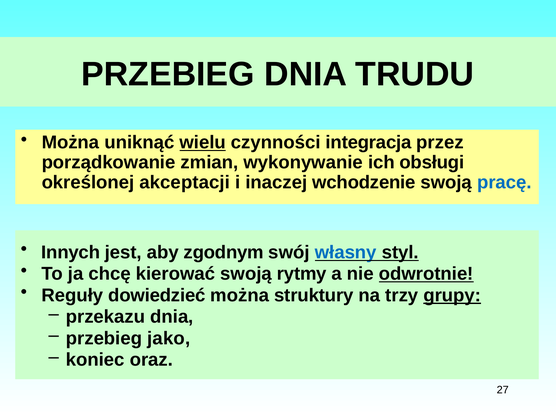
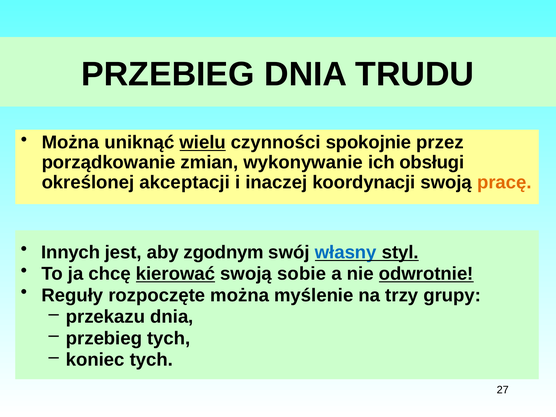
integracja: integracja -> spokojnie
wchodzenie: wchodzenie -> koordynacji
pracę colour: blue -> orange
kierować underline: none -> present
rytmy: rytmy -> sobie
dowiedzieć: dowiedzieć -> rozpoczęte
struktury: struktury -> myślenie
grupy underline: present -> none
przebieg jako: jako -> tych
koniec oraz: oraz -> tych
